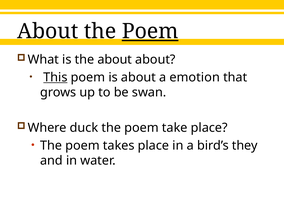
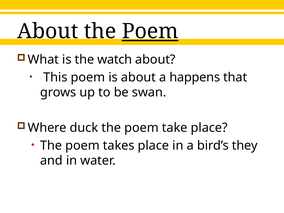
the about: about -> watch
This underline: present -> none
emotion: emotion -> happens
